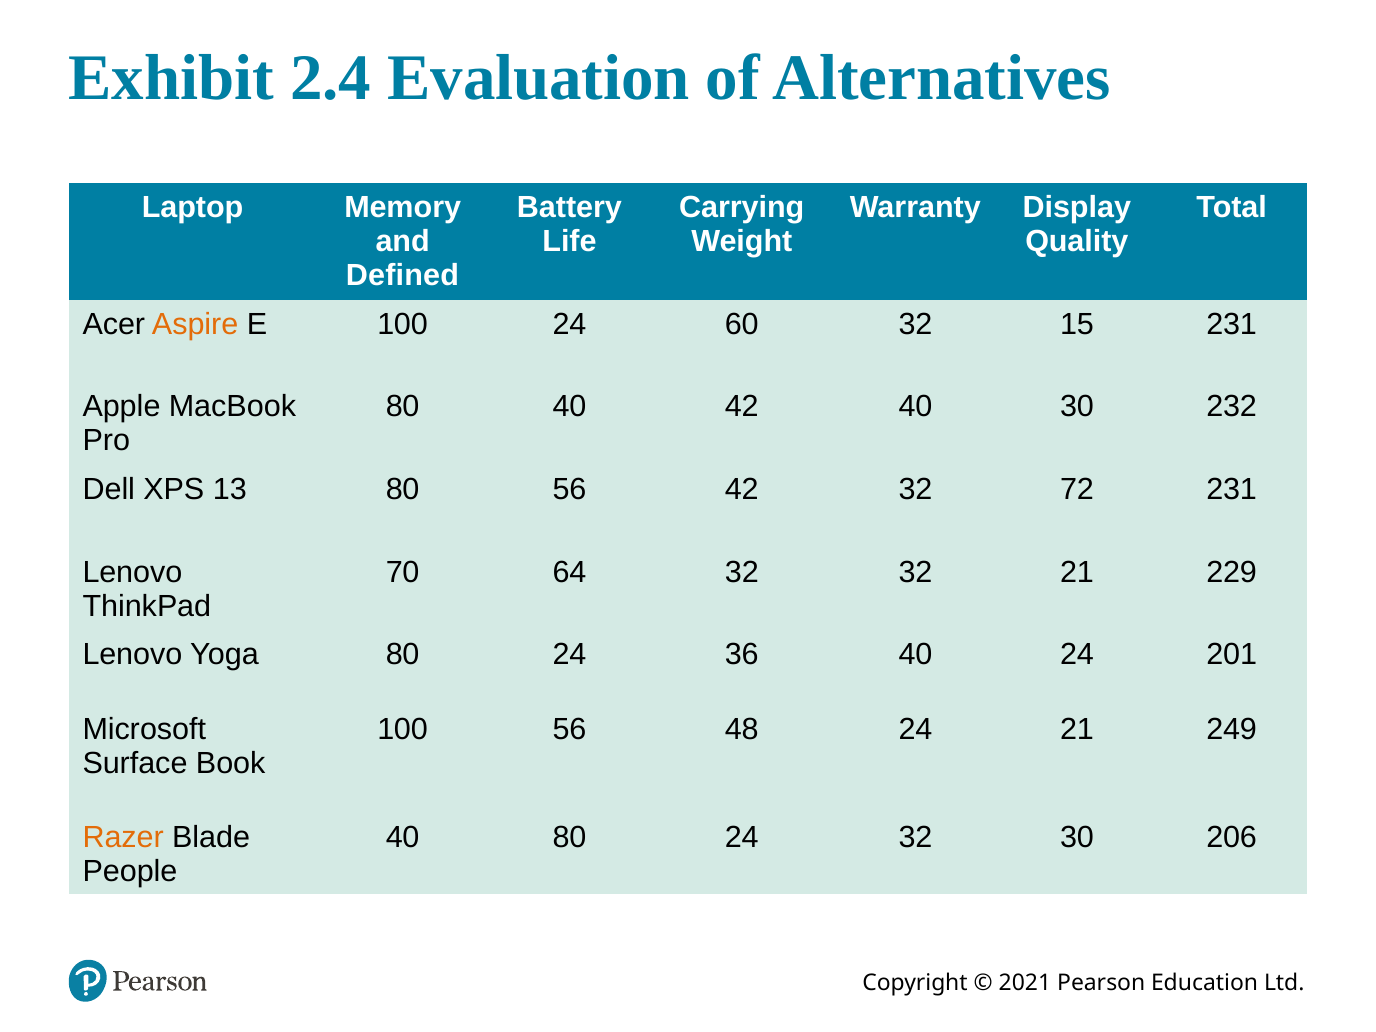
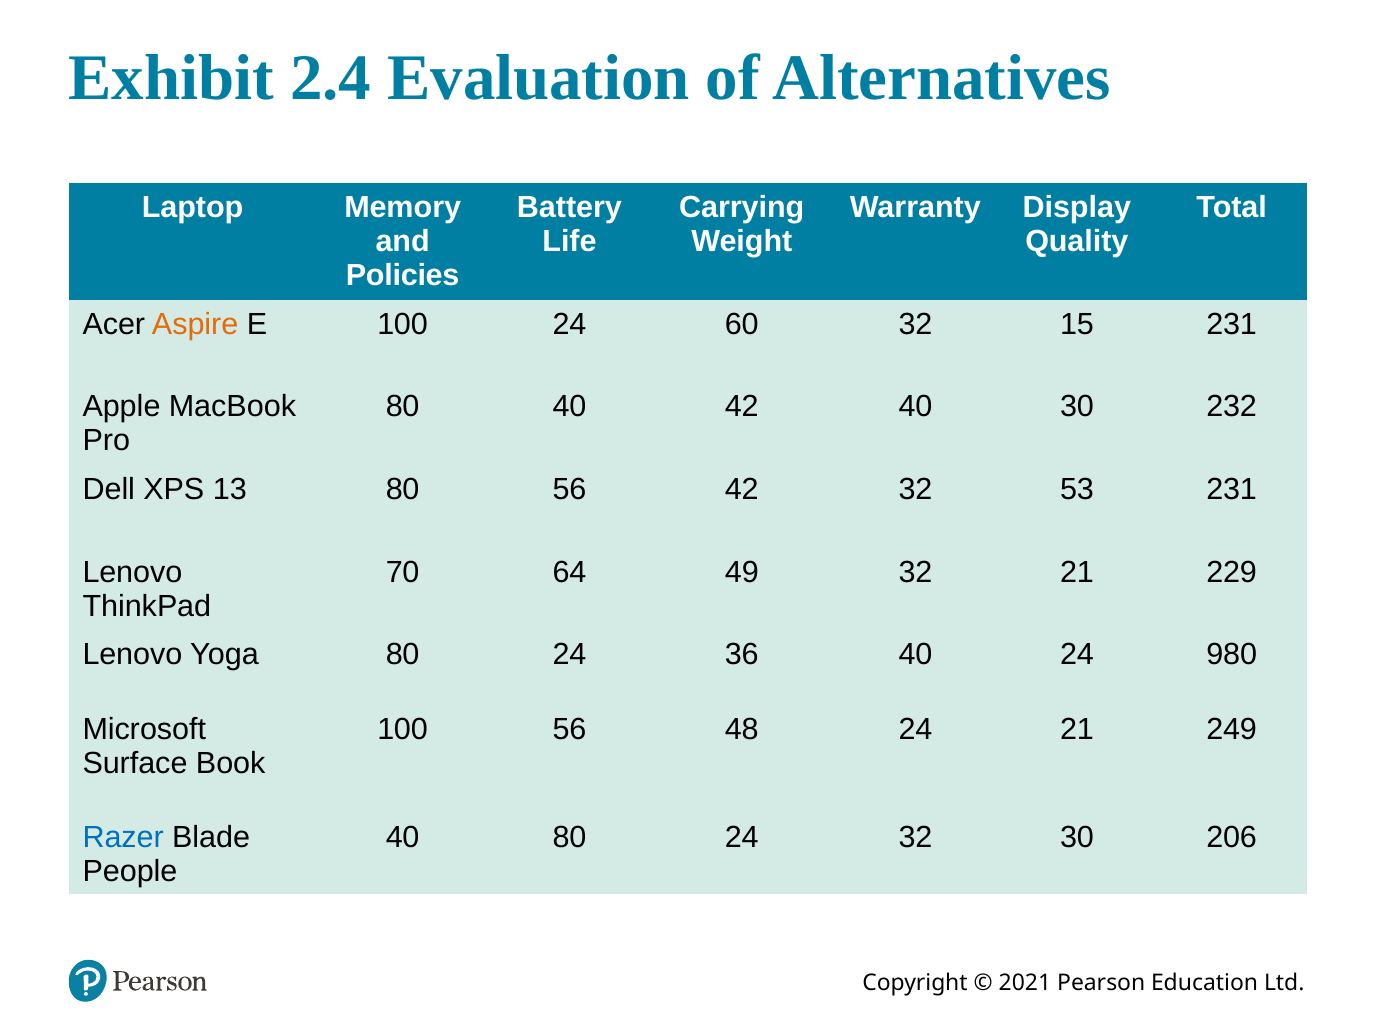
Defined: Defined -> Policies
72: 72 -> 53
64 32: 32 -> 49
201: 201 -> 980
Razer colour: orange -> blue
